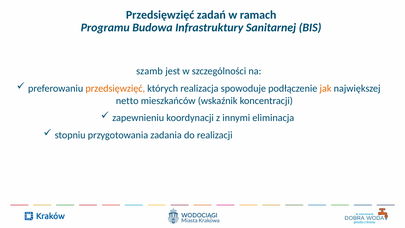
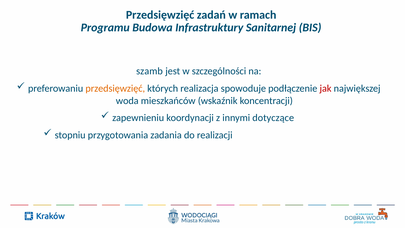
jak colour: orange -> red
netto: netto -> woda
eliminacja: eliminacja -> dotyczące
